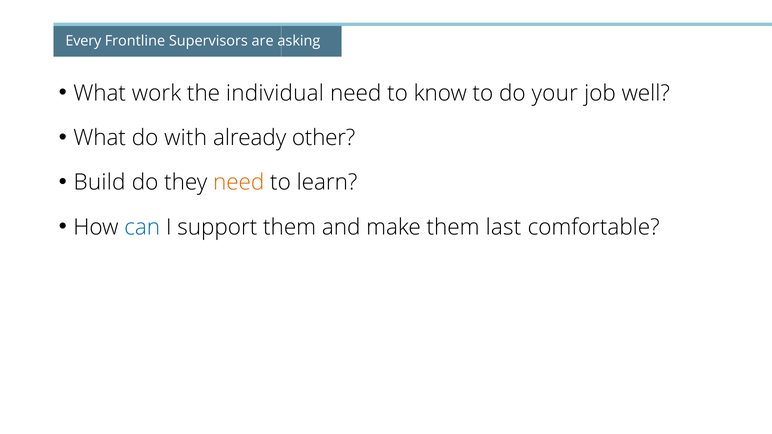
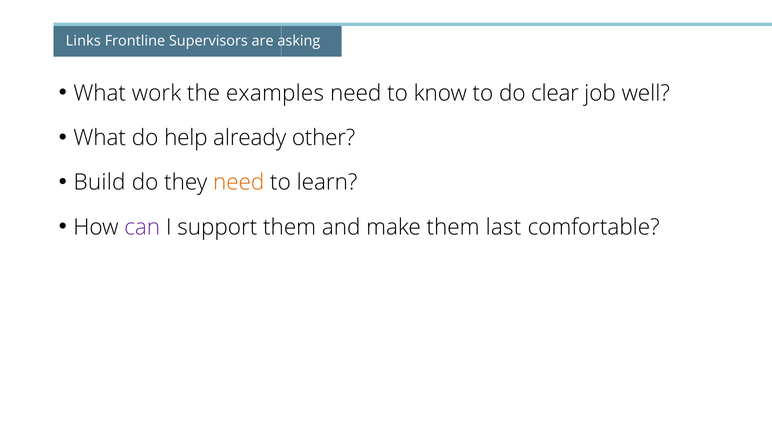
Every: Every -> Links
individual: individual -> examples
your: your -> clear
with: with -> help
can colour: blue -> purple
